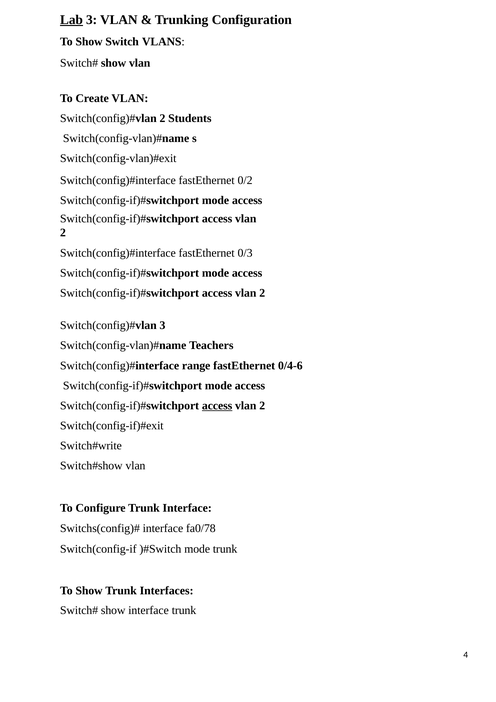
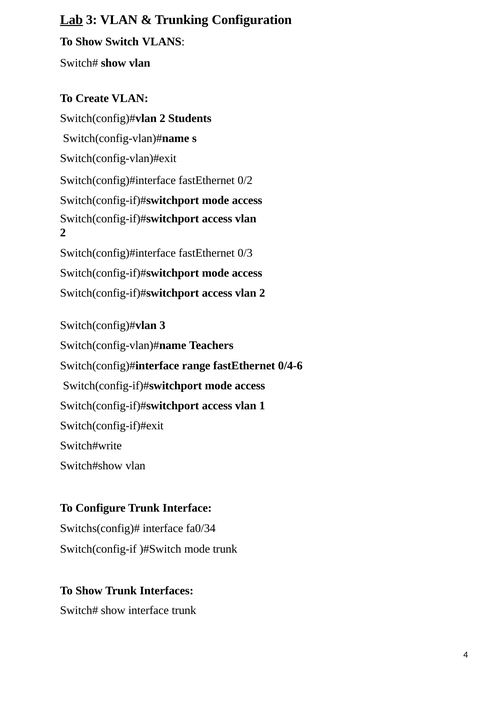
access at (217, 406) underline: present -> none
2 at (262, 406): 2 -> 1
fa0/78: fa0/78 -> fa0/34
